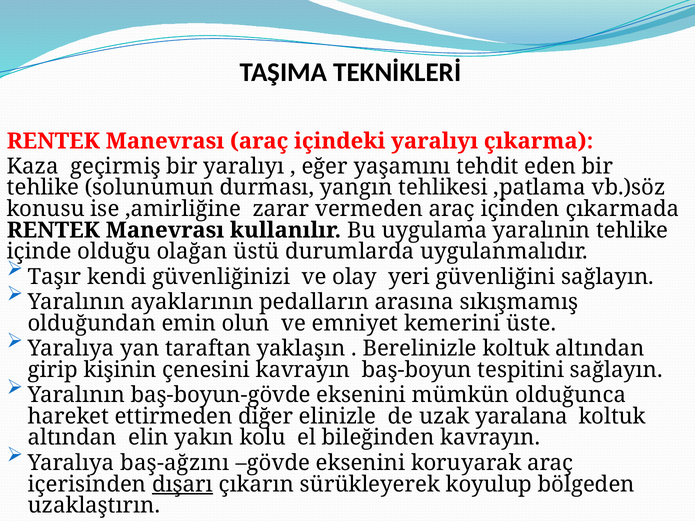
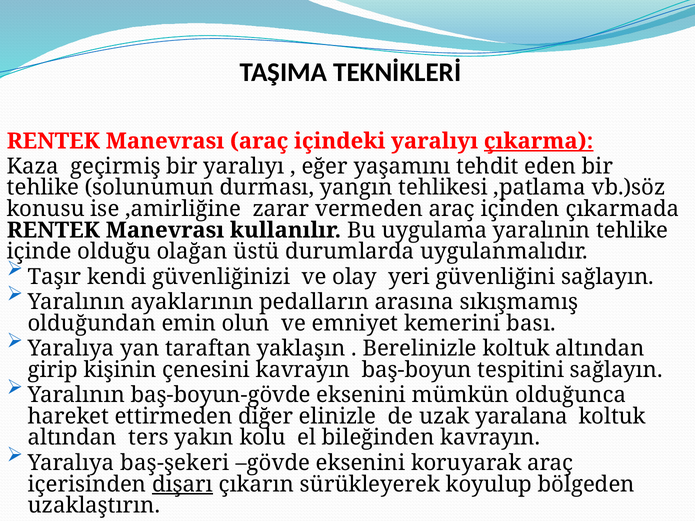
çıkarma underline: none -> present
üste: üste -> bası
elin: elin -> ters
baş-ağzını: baş-ağzını -> baş-şekeri
